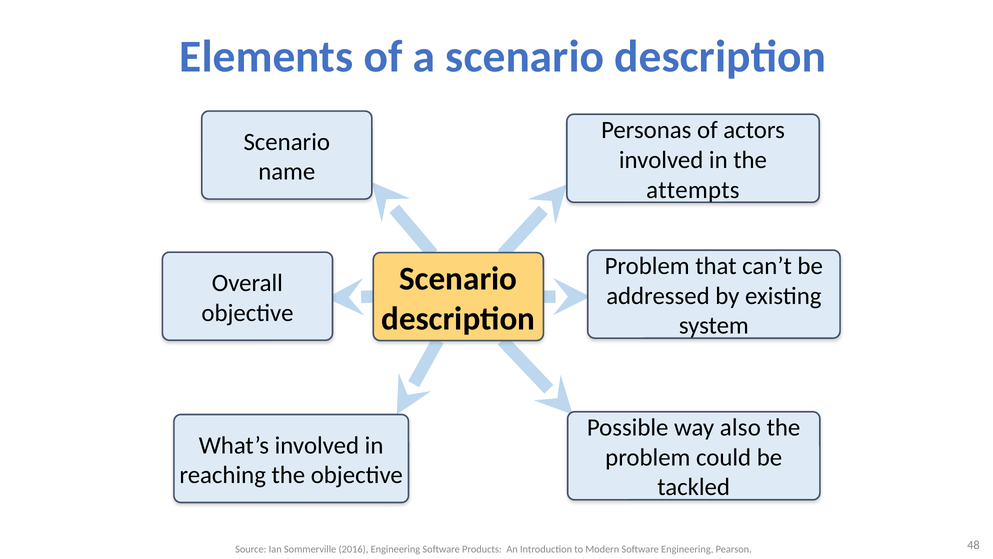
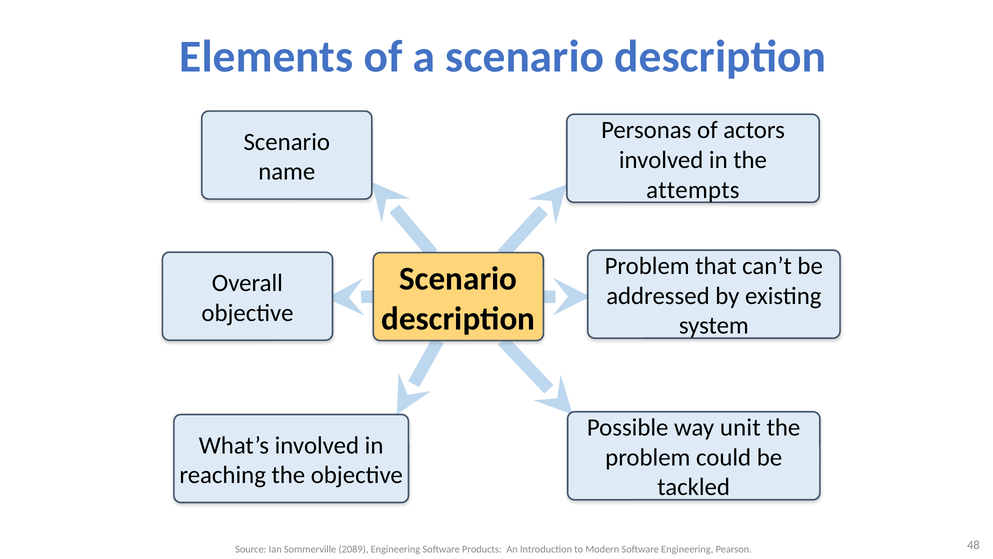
also: also -> unit
2016: 2016 -> 2089
